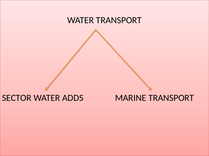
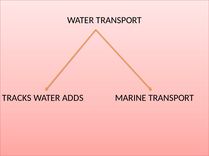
SECTOR: SECTOR -> TRACKS
